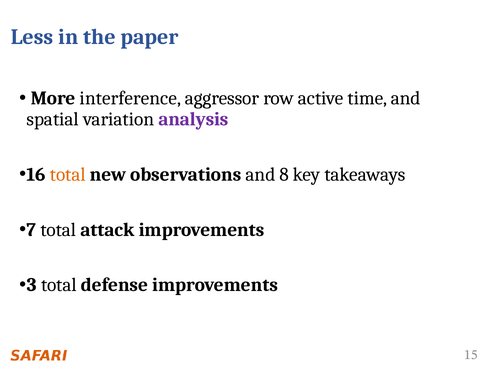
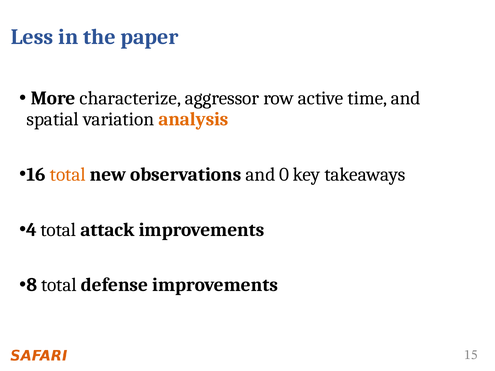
interference: interference -> characterize
analysis colour: purple -> orange
8: 8 -> 0
7: 7 -> 4
3: 3 -> 8
